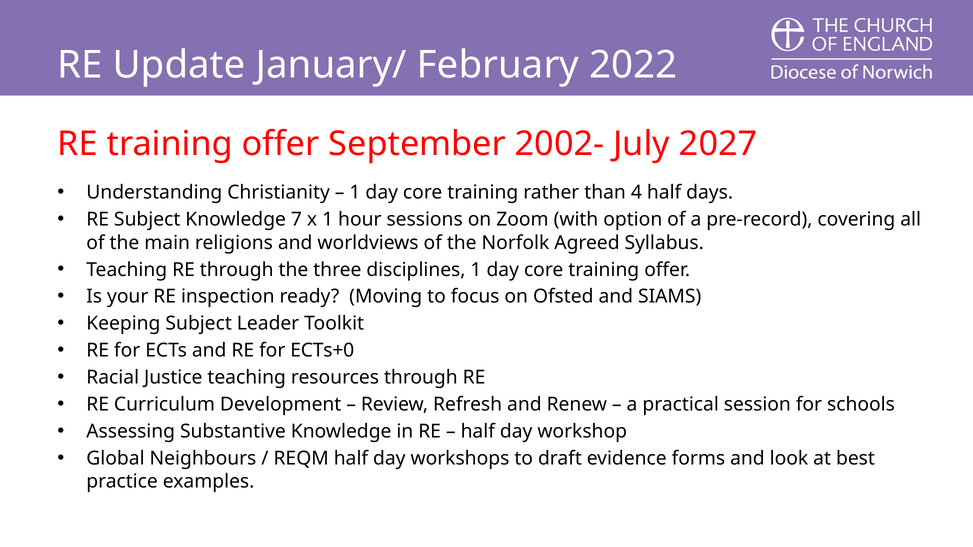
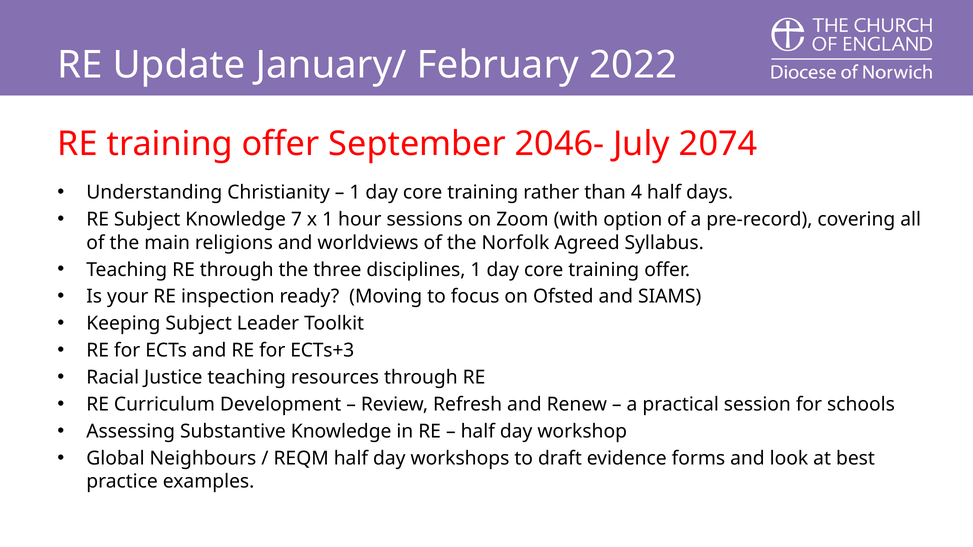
2002-: 2002- -> 2046-
2027: 2027 -> 2074
ECTs+0: ECTs+0 -> ECTs+3
